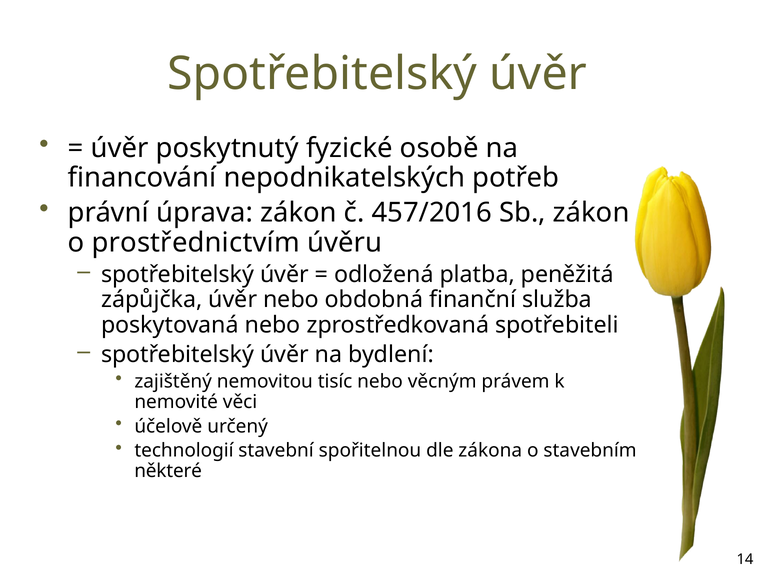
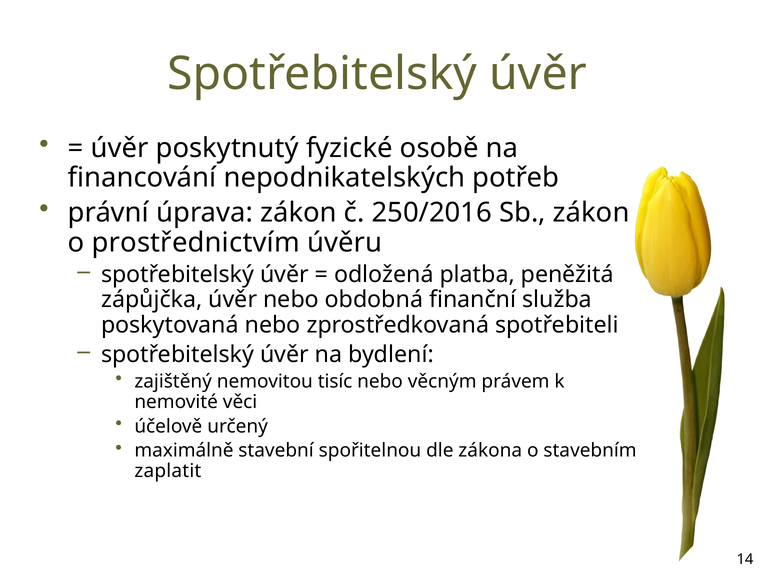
457/2016: 457/2016 -> 250/2016
technologií: technologií -> maximálně
některé: některé -> zaplatit
